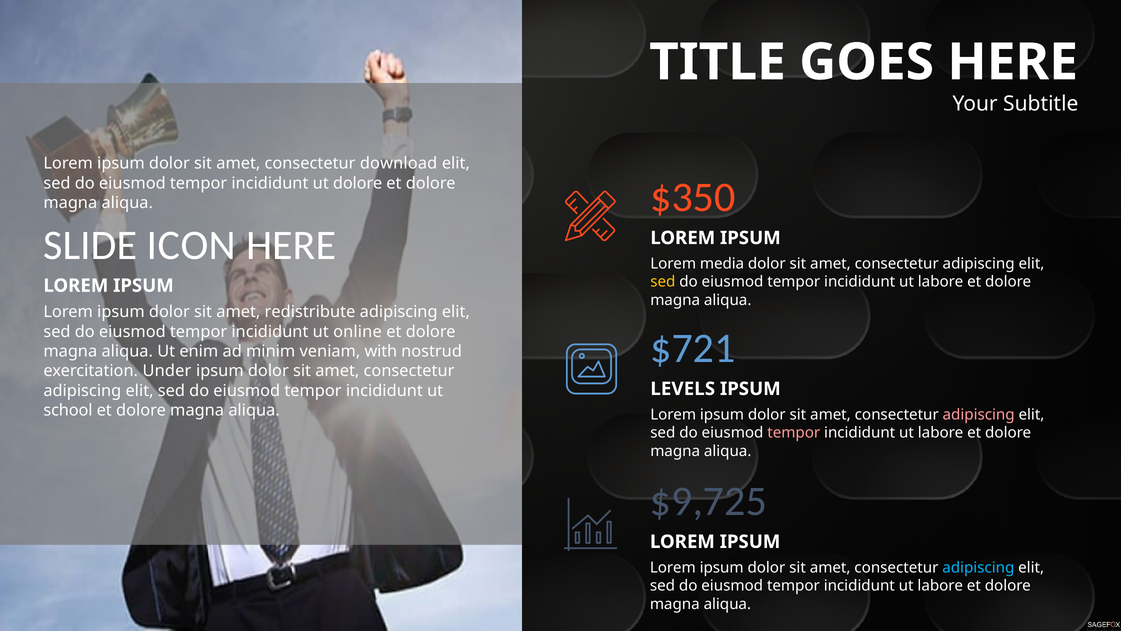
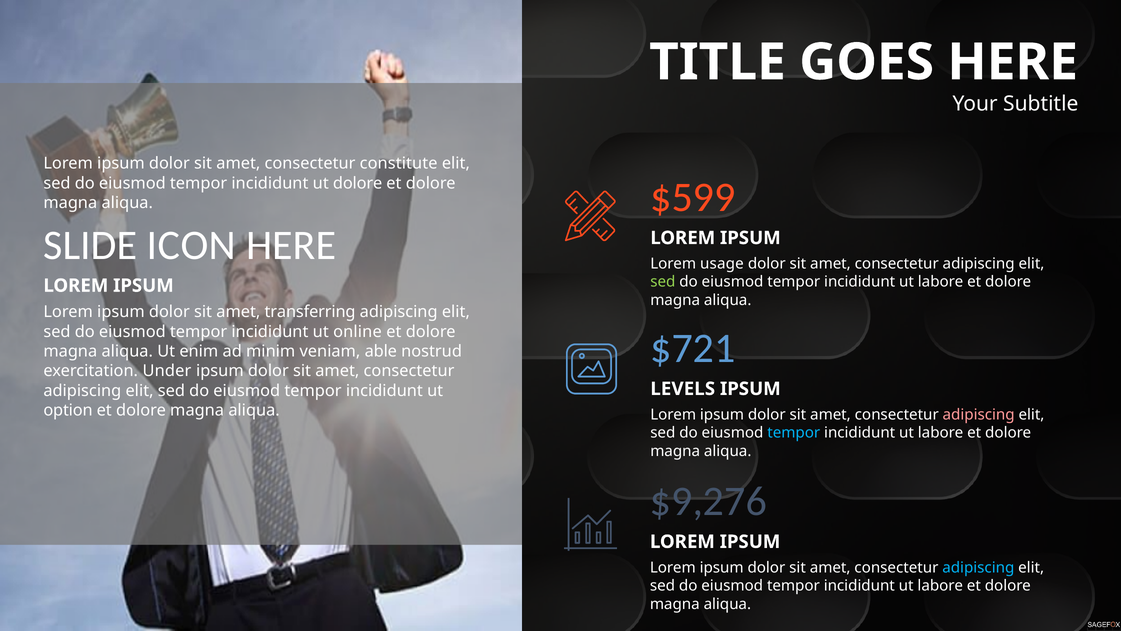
download: download -> constitute
$350: $350 -> $599
media: media -> usage
sed at (663, 282) colour: yellow -> light green
redistribute: redistribute -> transferring
with: with -> able
school: school -> option
tempor at (794, 432) colour: pink -> light blue
$9,725: $9,725 -> $9,276
